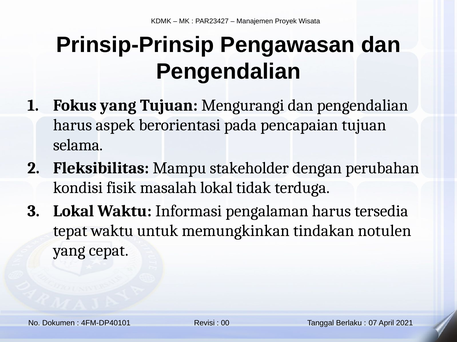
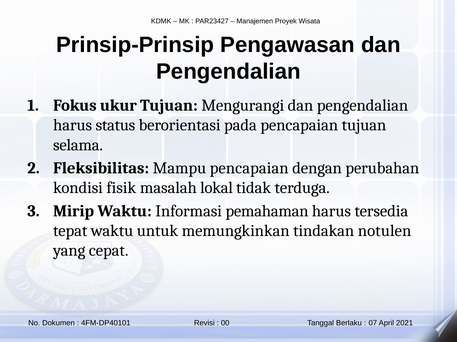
Fokus yang: yang -> ukur
aspek: aspek -> status
Mampu stakeholder: stakeholder -> pencapaian
Lokal at (74, 211): Lokal -> Mirip
pengalaman: pengalaman -> pemahaman
